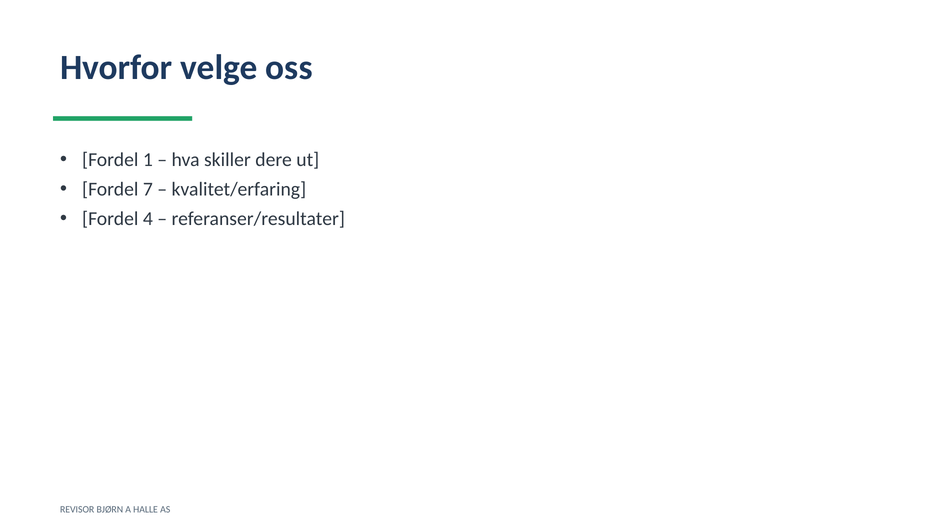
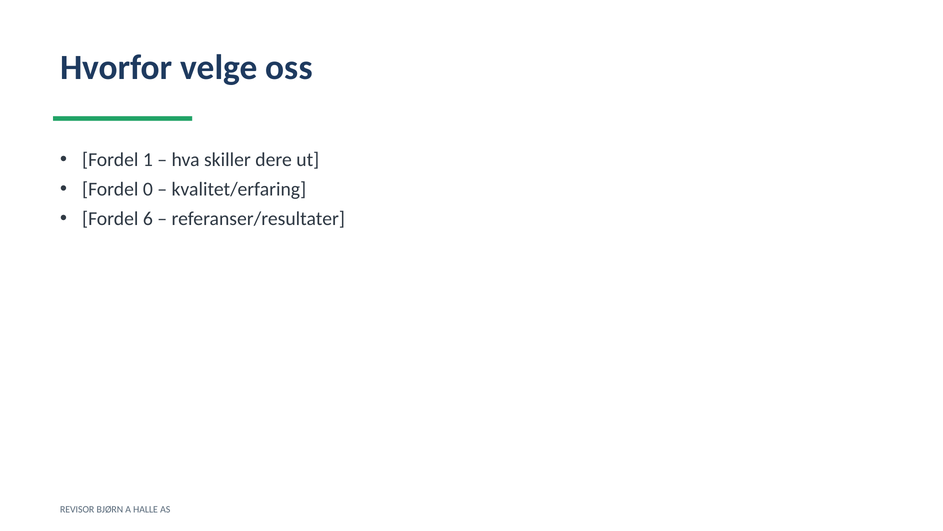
7: 7 -> 0
4: 4 -> 6
